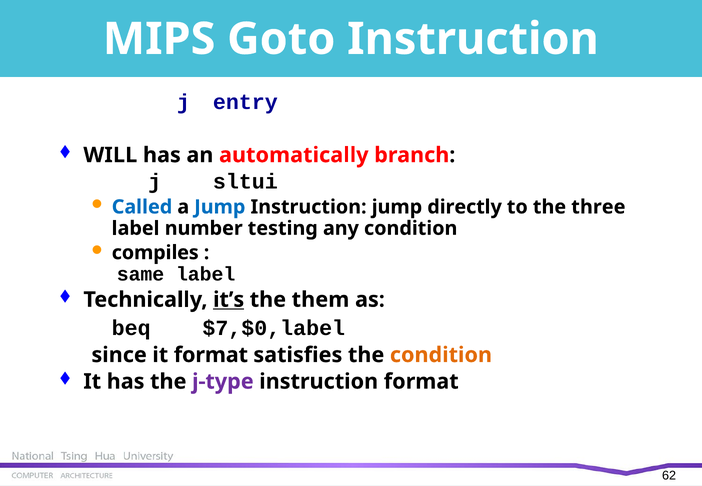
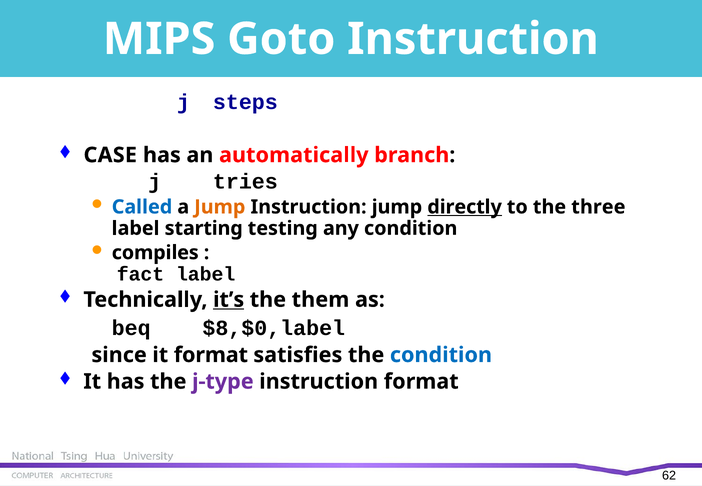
entry: entry -> steps
WILL: WILL -> CASE
sltui: sltui -> tries
Jump at (220, 207) colour: blue -> orange
directly underline: none -> present
number: number -> starting
same: same -> fact
$7,$0,label: $7,$0,label -> $8,$0,label
condition at (441, 355) colour: orange -> blue
